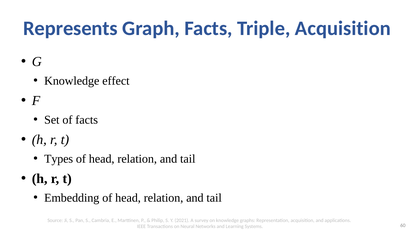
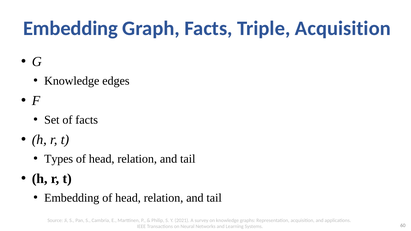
Represents at (70, 28): Represents -> Embedding
effect: effect -> edges
